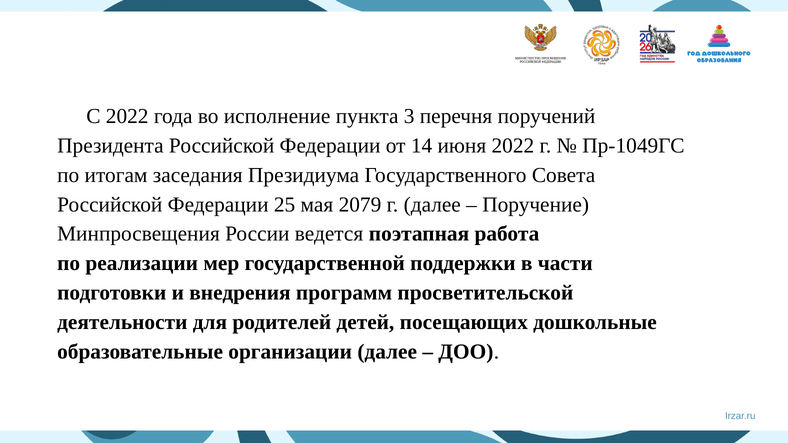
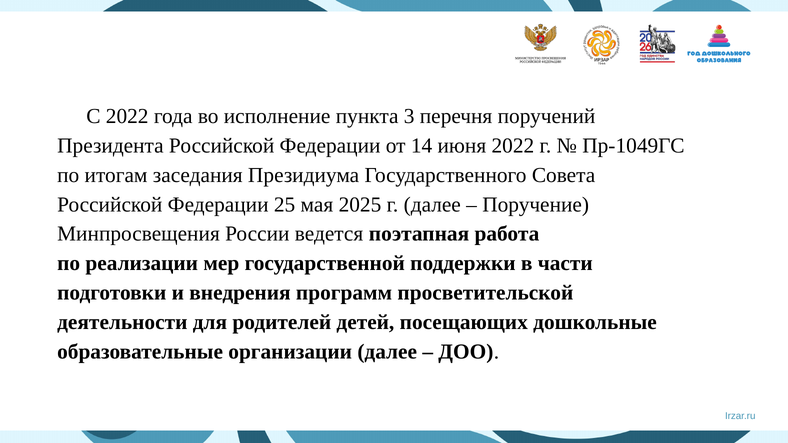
2079: 2079 -> 2025
